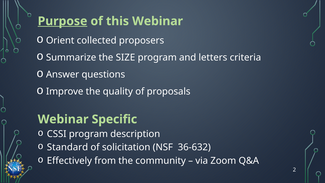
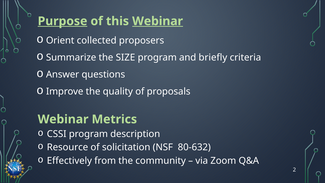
Webinar at (158, 21) underline: none -> present
letters: letters -> briefly
Specific: Specific -> Metrics
Standard: Standard -> Resource
36-632: 36-632 -> 80-632
